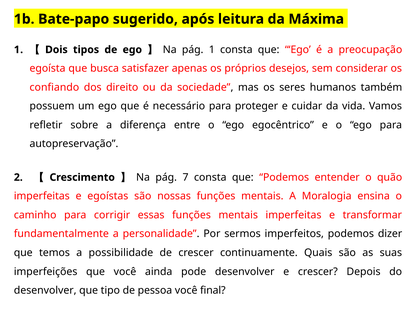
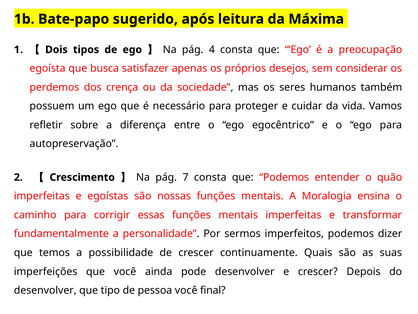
pág 1: 1 -> 4
confiando: confiando -> perdemos
direito: direito -> crença
